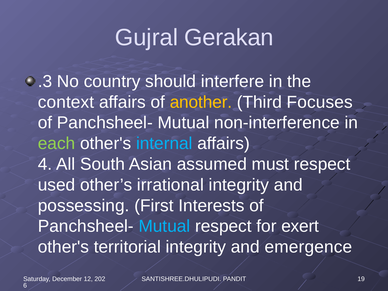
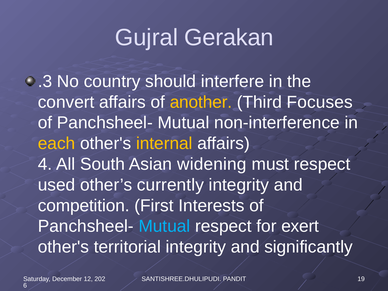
context: context -> convert
each colour: light green -> yellow
internal colour: light blue -> yellow
assumed: assumed -> widening
irrational: irrational -> currently
possessing: possessing -> competition
emergence: emergence -> significantly
